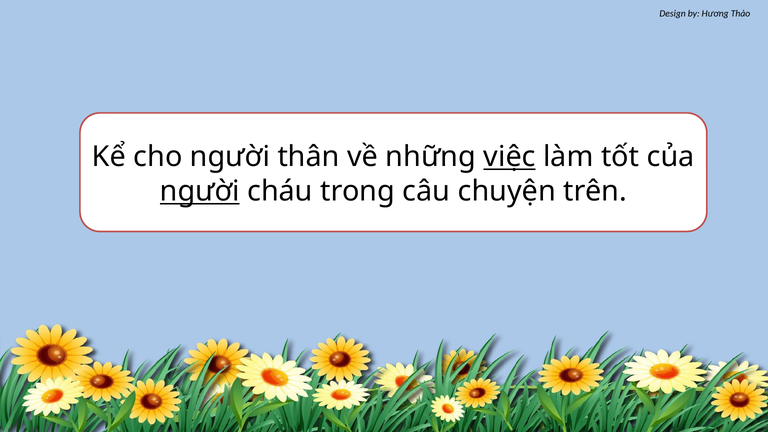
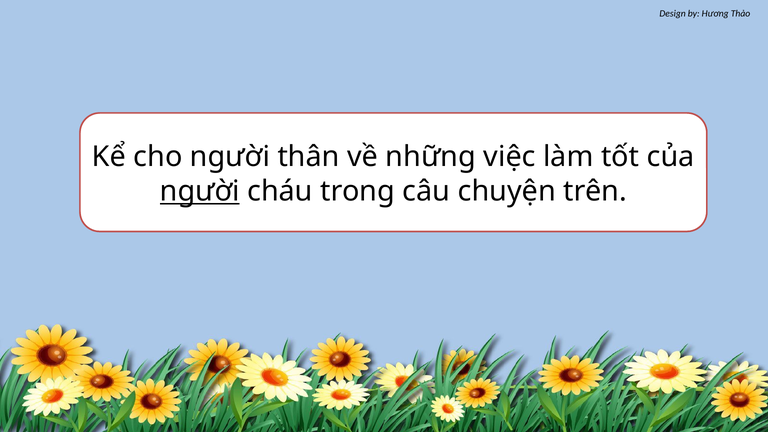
việc underline: present -> none
